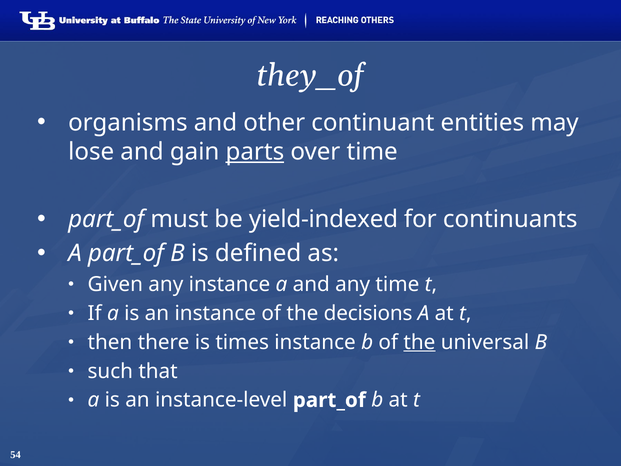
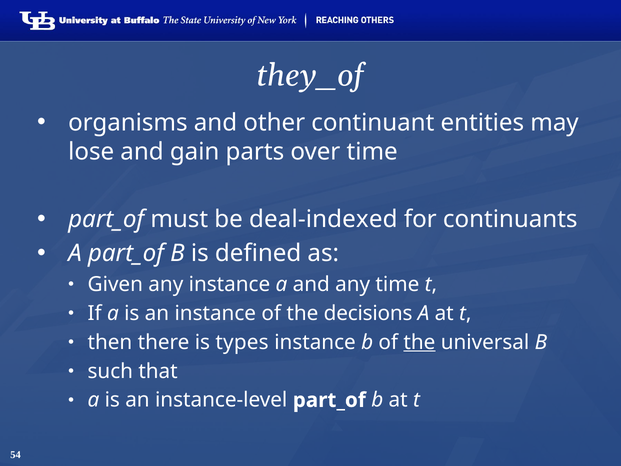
parts underline: present -> none
yield-indexed: yield-indexed -> deal-indexed
times: times -> types
